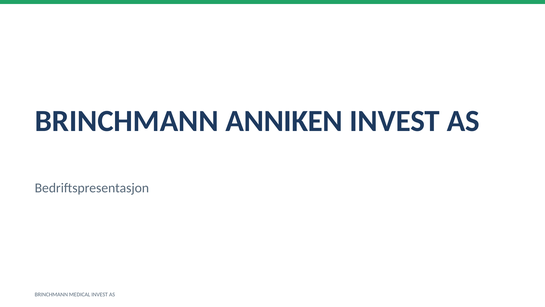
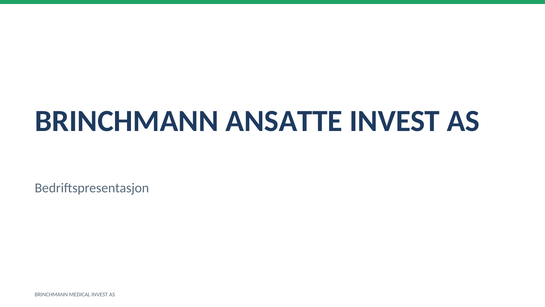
ANNIKEN: ANNIKEN -> ANSATTE
